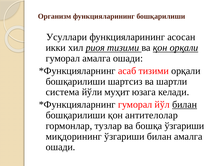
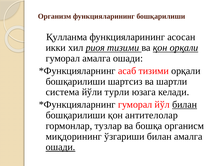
Усуллари: Усуллари -> Қулланма
муҳит: муҳит -> турли
бошқа ўзгариши: ўзгариши -> органисм
ошади at (60, 147) underline: none -> present
